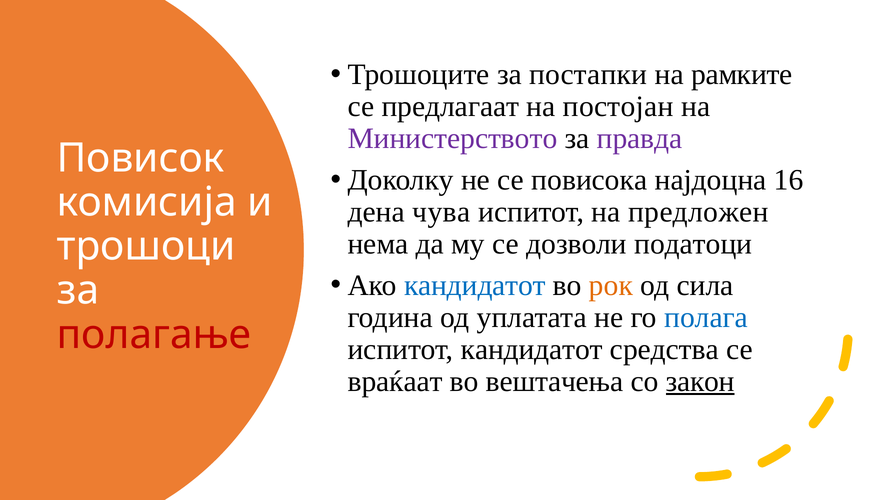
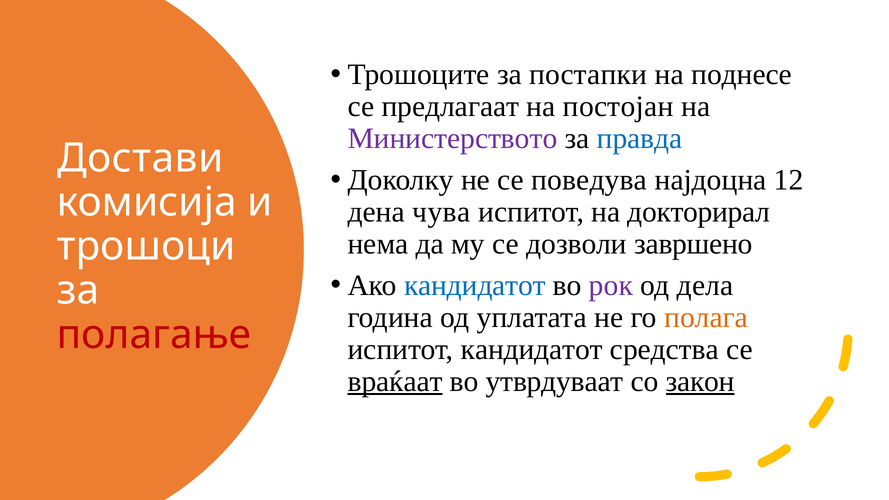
рамките: рамките -> поднесе
правда colour: purple -> blue
Повисок: Повисок -> Достави
повисока: повисока -> поведува
16: 16 -> 12
предложен: предложен -> докторирал
податоци: податоци -> завршено
рок colour: orange -> purple
сила: сила -> дела
полага colour: blue -> orange
враќаат underline: none -> present
вештачења: вештачења -> утврдуваат
